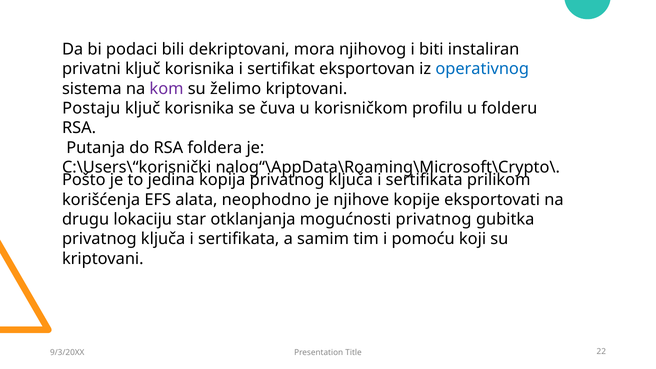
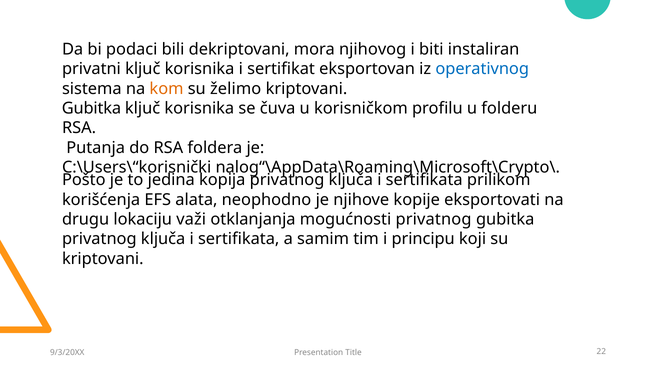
kom colour: purple -> orange
Postaju at (91, 108): Postaju -> Gubitka
star: star -> važi
pomoću: pomoću -> principu
